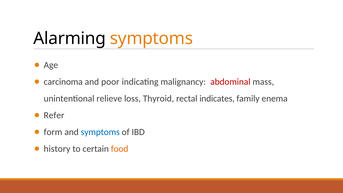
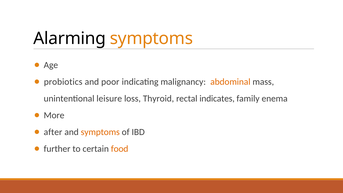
carcinoma: carcinoma -> probiotics
abdominal colour: red -> orange
relieve: relieve -> leisure
Refer: Refer -> More
form: form -> after
symptoms at (100, 132) colour: blue -> orange
history: history -> further
